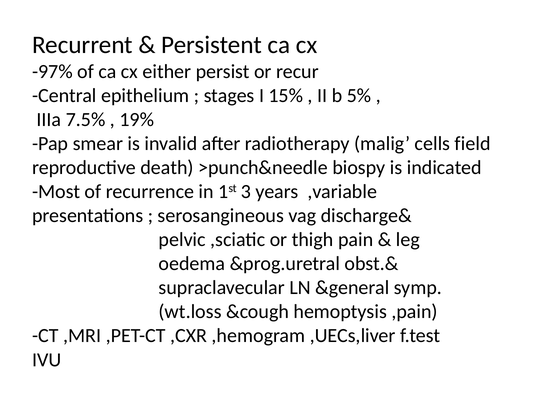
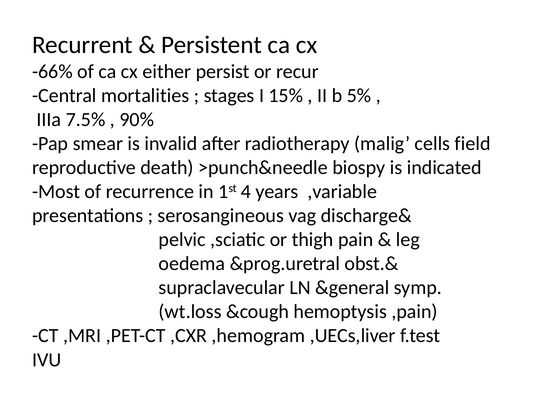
-97%: -97% -> -66%
epithelium: epithelium -> mortalities
19%: 19% -> 90%
3: 3 -> 4
